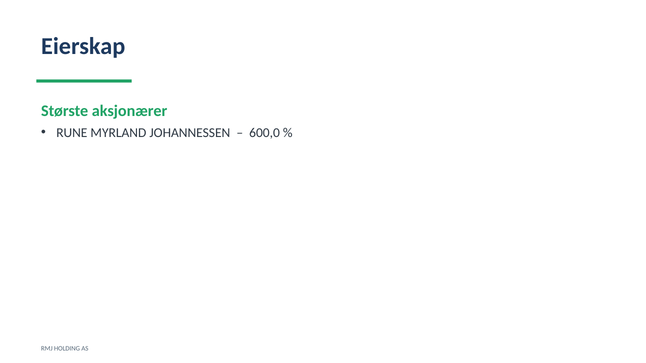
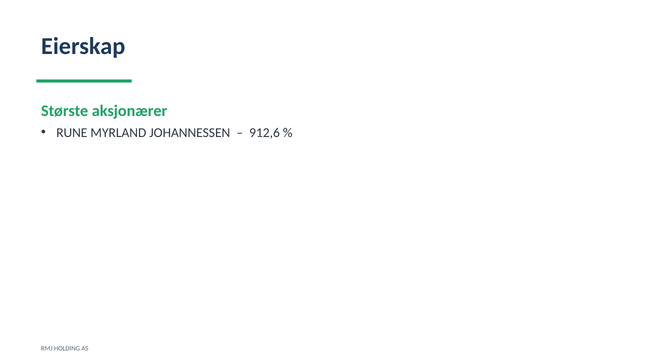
600,0: 600,0 -> 912,6
